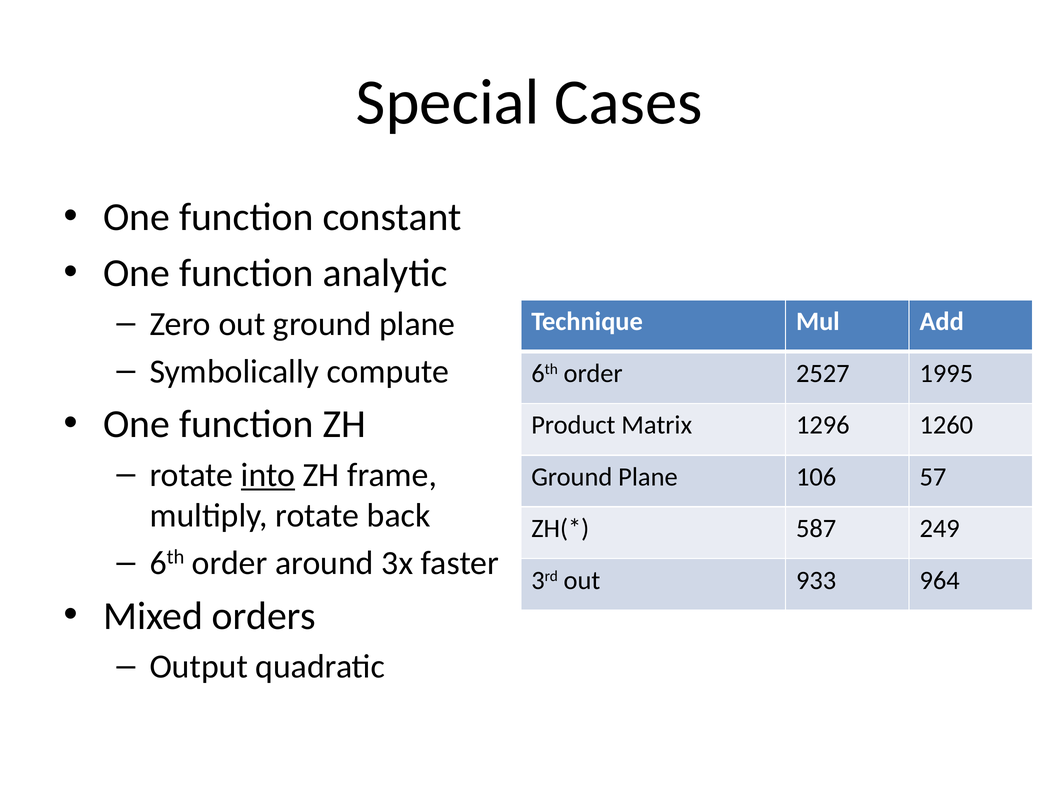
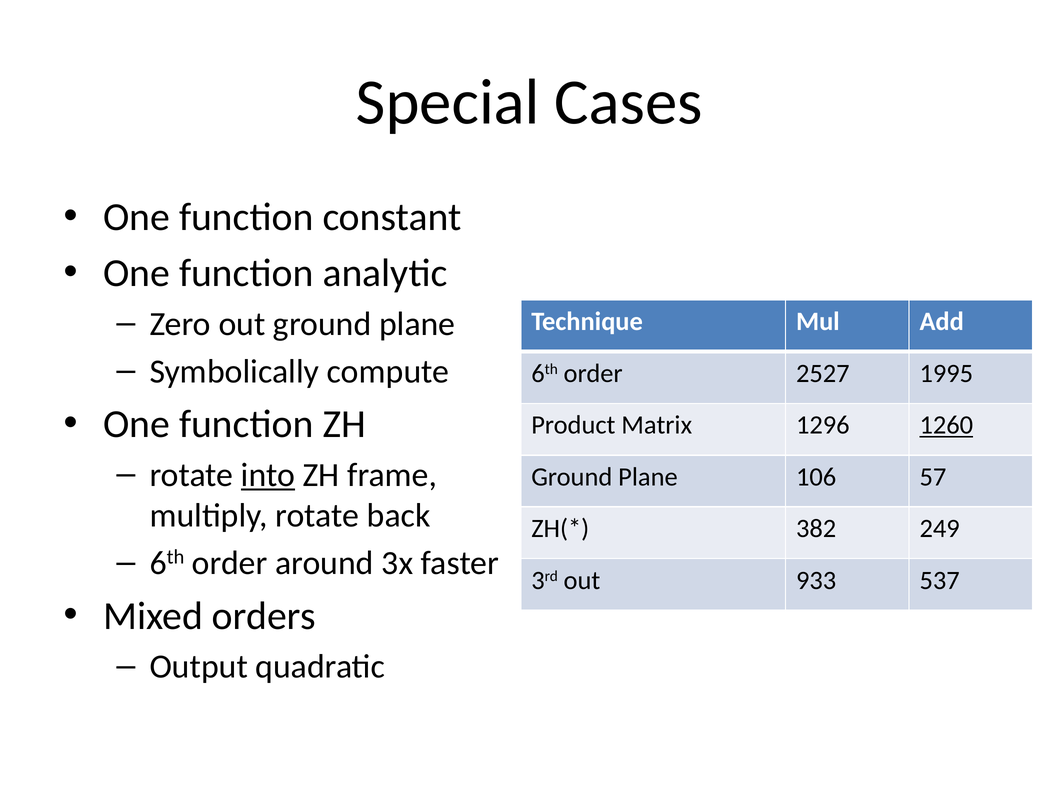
1260 underline: none -> present
587: 587 -> 382
964: 964 -> 537
